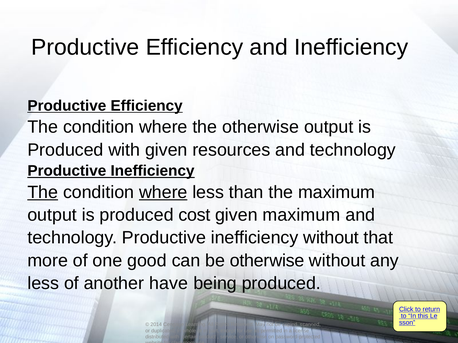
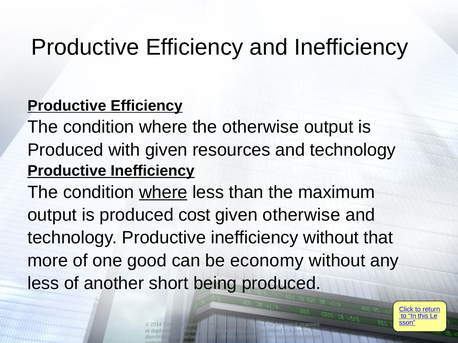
The at (43, 192) underline: present -> none
given maximum: maximum -> otherwise
be otherwise: otherwise -> economy
have: have -> short
